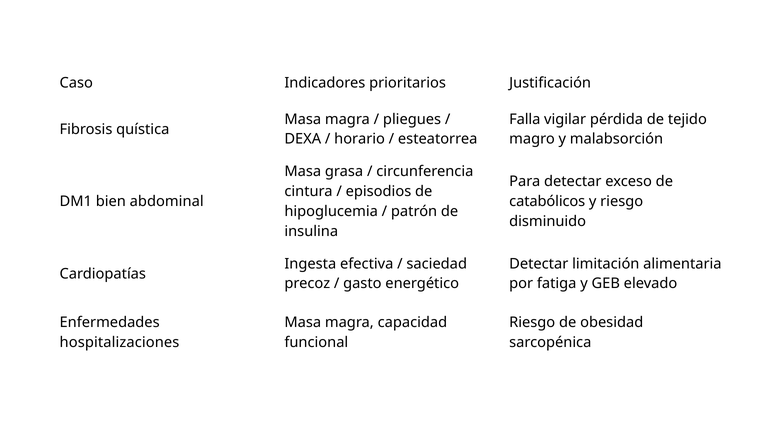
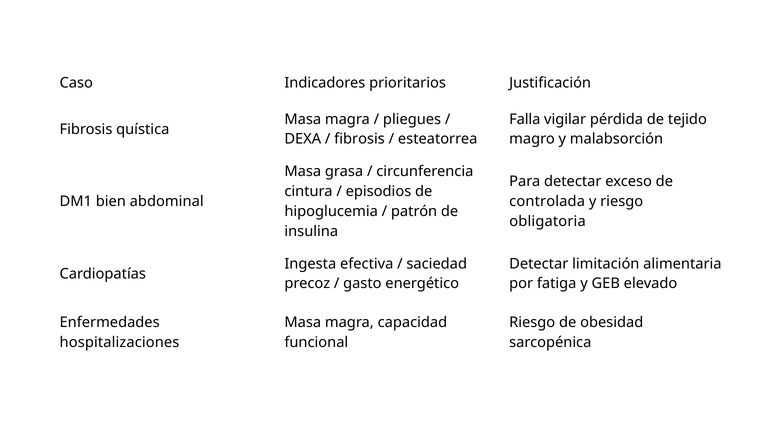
horario at (360, 139): horario -> fibrosis
catabólicos: catabólicos -> controlada
disminuido: disminuido -> obligatoria
